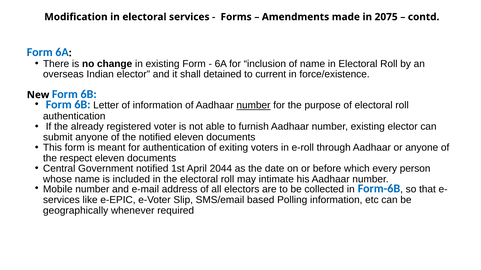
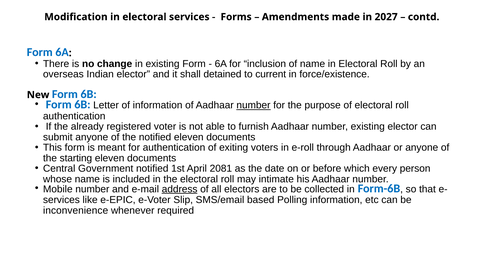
2075: 2075 -> 2027
respect: respect -> starting
2044: 2044 -> 2081
address underline: none -> present
geographically: geographically -> inconvenience
